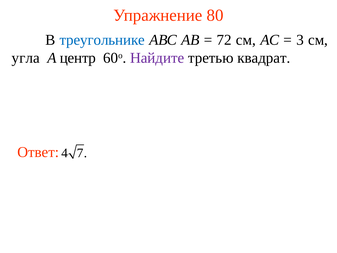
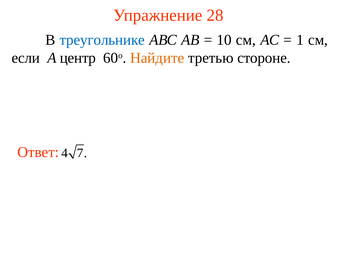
80: 80 -> 28
72: 72 -> 10
3: 3 -> 1
угла: угла -> если
Найдите colour: purple -> orange
квадрат: квадрат -> стороне
